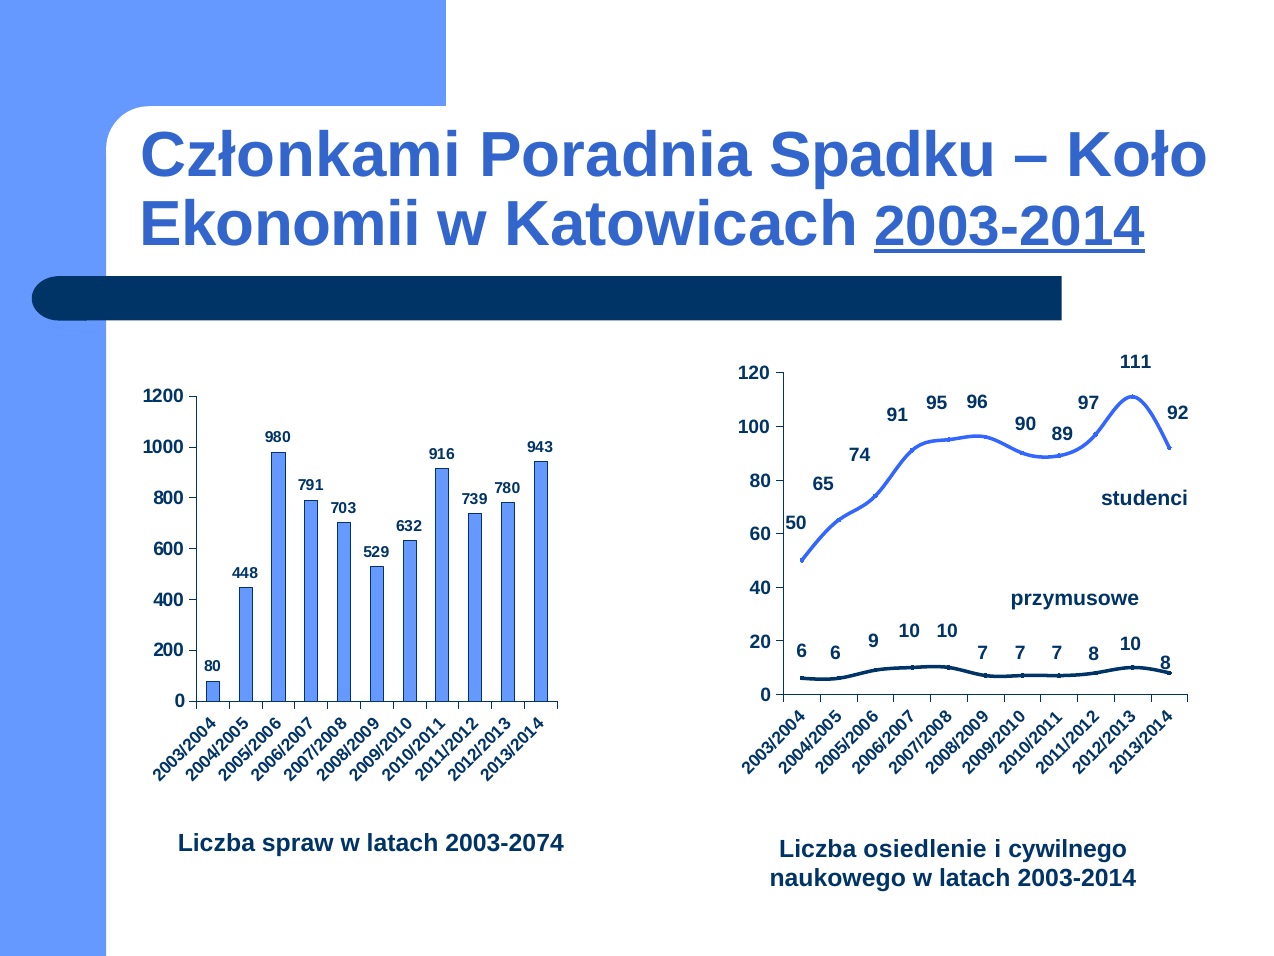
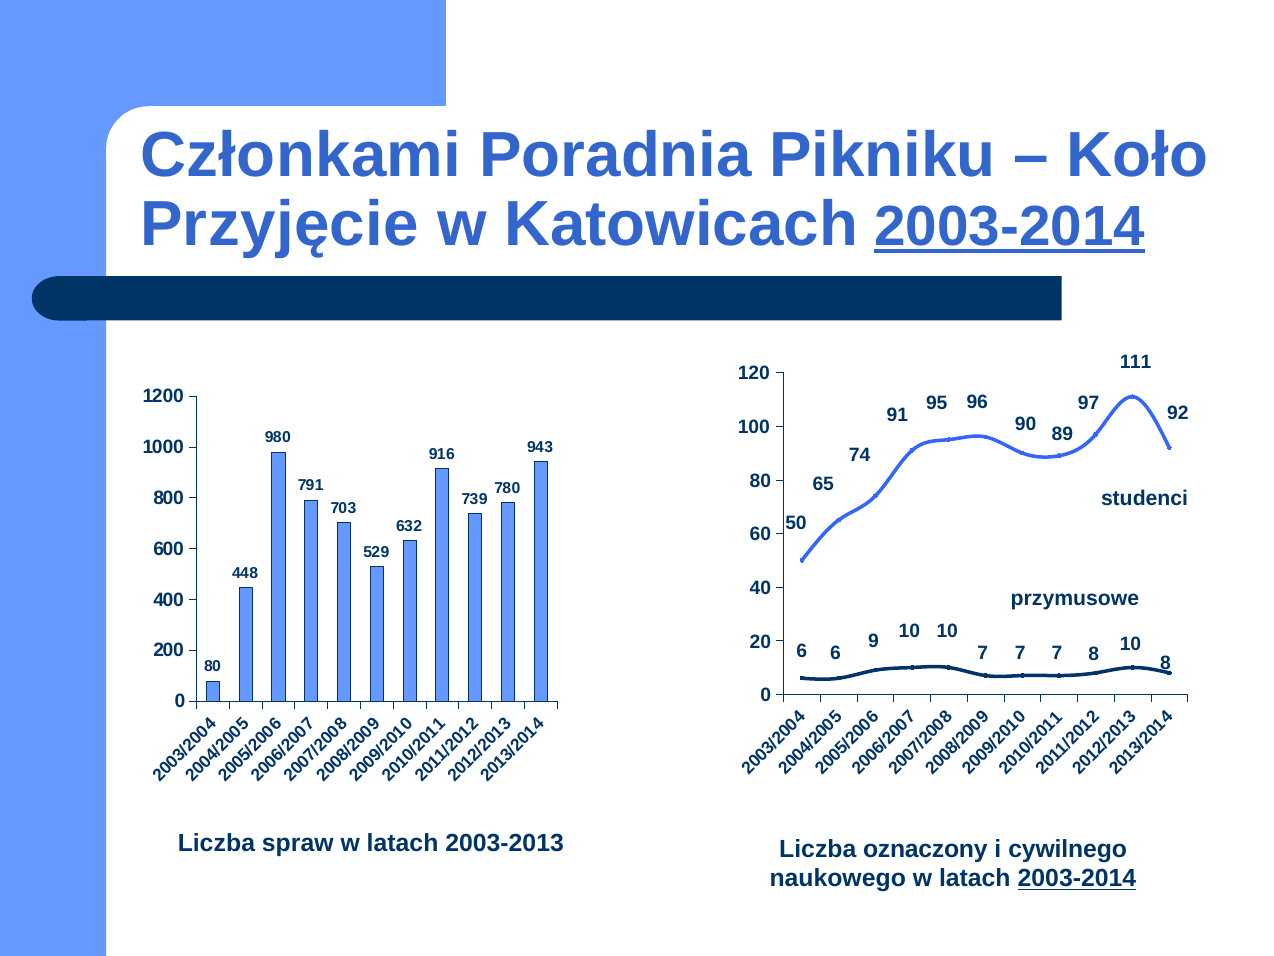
Spadku: Spadku -> Pikniku
Ekonomii: Ekonomii -> Przyjęcie
2003-2074: 2003-2074 -> 2003-2013
osiedlenie: osiedlenie -> oznaczony
2003-2014 at (1077, 878) underline: none -> present
